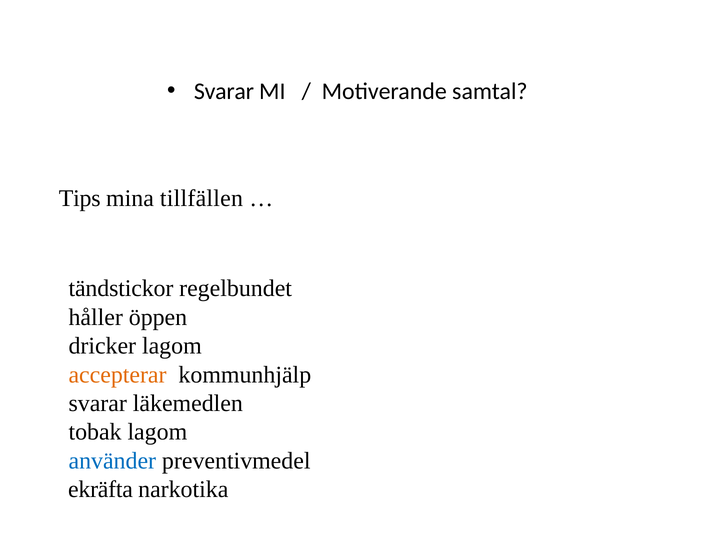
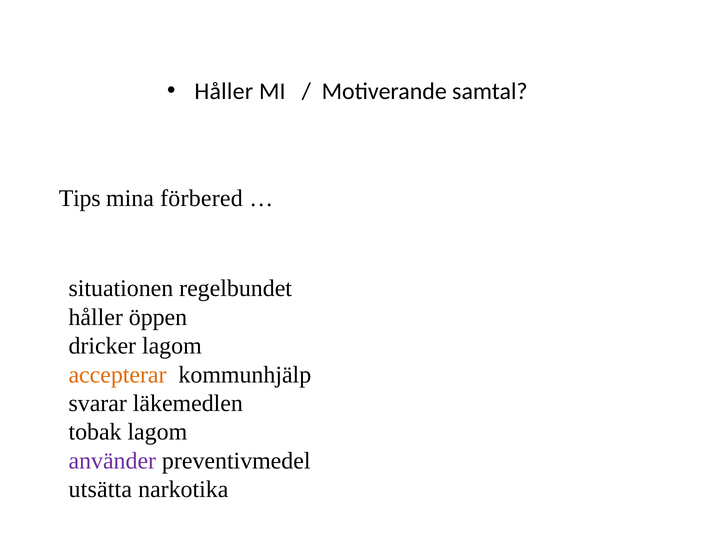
Svarar at (224, 91): Svarar -> Håller
tillfällen: tillfällen -> förbered
tändstickor: tändstickor -> situationen
använder colour: blue -> purple
ekräfta: ekräfta -> utsätta
